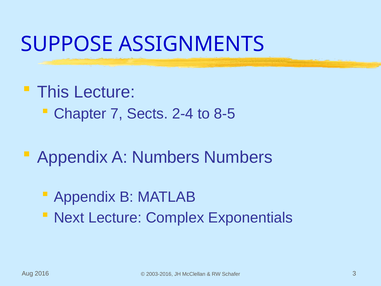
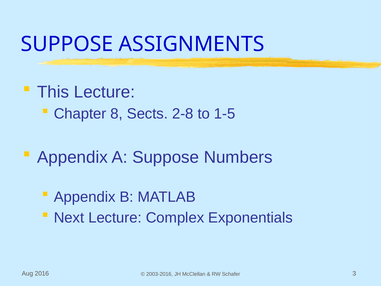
7: 7 -> 8
2-4: 2-4 -> 2-8
8-5: 8-5 -> 1-5
A Numbers: Numbers -> Suppose
